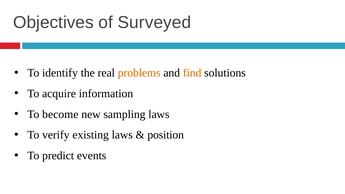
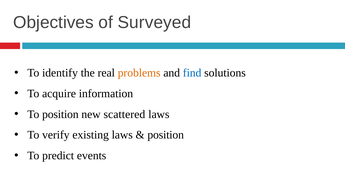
find colour: orange -> blue
To become: become -> position
sampling: sampling -> scattered
